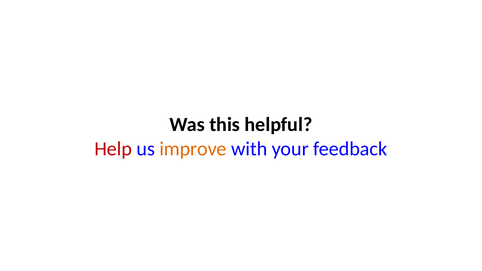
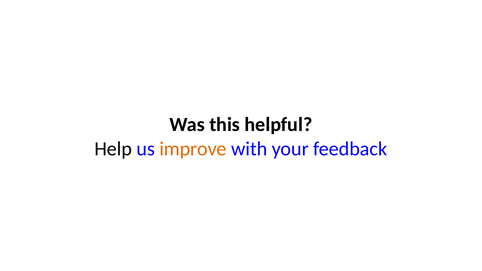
Help colour: red -> black
